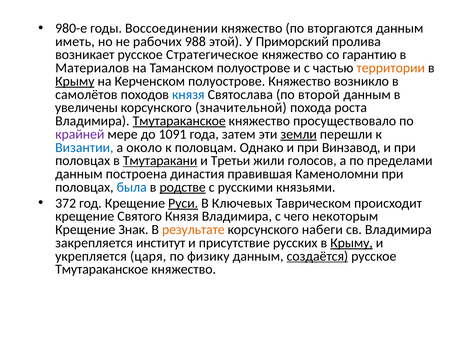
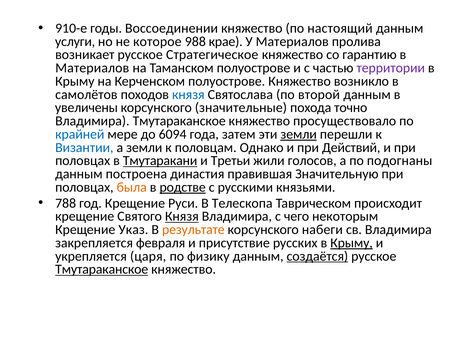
980-е: 980-е -> 910-е
вторгаются: вторгаются -> настоящий
иметь: иметь -> услуги
рабочих: рабочих -> которое
этой: этой -> крае
У Приморский: Приморский -> Материалов
территории colour: orange -> purple
Крыму at (75, 81) underline: present -> none
значительной: значительной -> значительные
роста: роста -> точно
Тмутараканское at (179, 121) underline: present -> none
крайней colour: purple -> blue
1091: 1091 -> 6094
а около: около -> земли
Винзавод: Винзавод -> Действий
пределами: пределами -> подогнаны
Каменоломни: Каменоломни -> Значительную
была colour: blue -> orange
372: 372 -> 788
Руси underline: present -> none
Ключевых: Ключевых -> Телескопа
Князя at (182, 216) underline: none -> present
Знак: Знак -> Указ
институт: институт -> февраля
Тмутараканское at (102, 269) underline: none -> present
